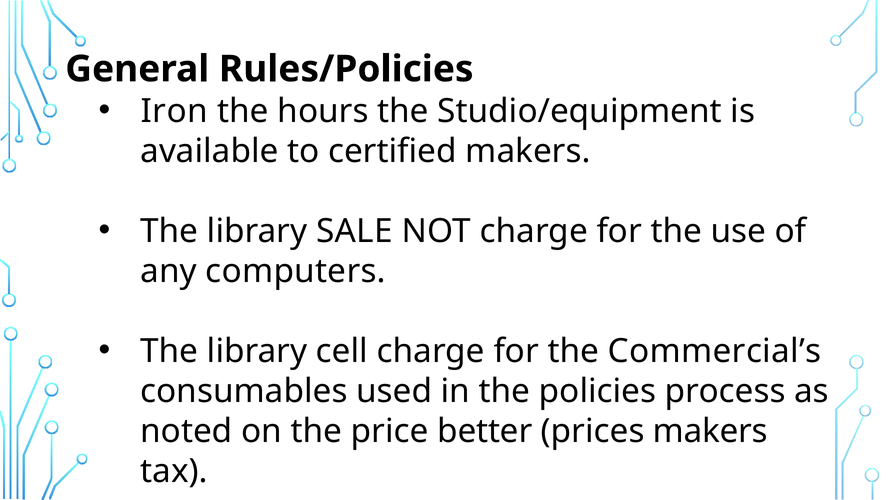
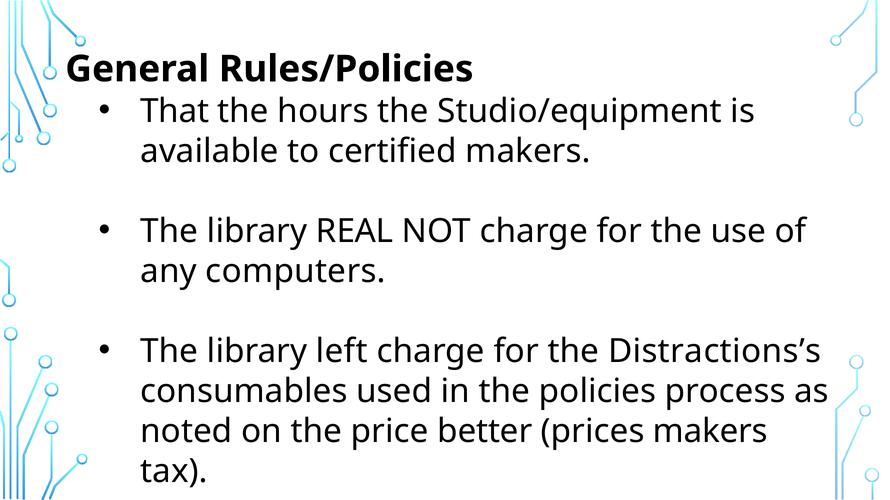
Iron: Iron -> That
SALE: SALE -> REAL
cell: cell -> left
Commercial’s: Commercial’s -> Distractions’s
